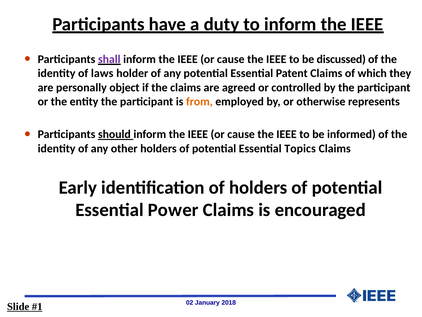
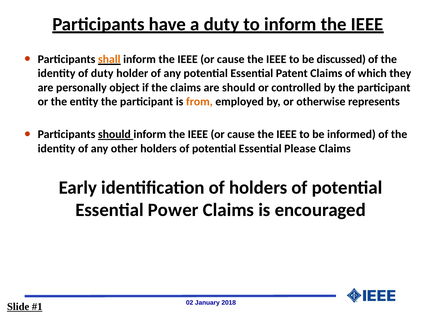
shall colour: purple -> orange
of laws: laws -> duty
are agreed: agreed -> should
Topics: Topics -> Please
